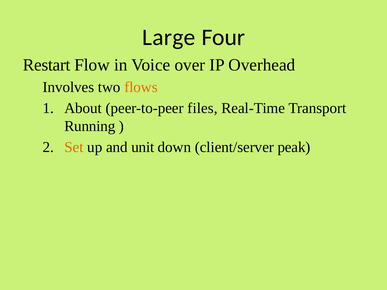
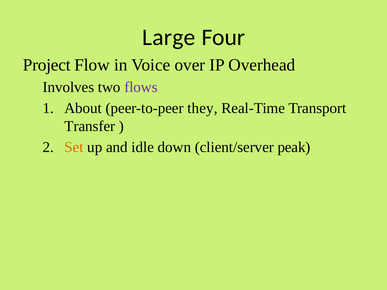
Restart: Restart -> Project
flows colour: orange -> purple
files: files -> they
Running: Running -> Transfer
unit: unit -> idle
